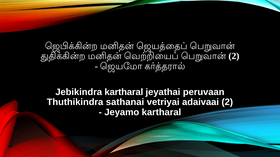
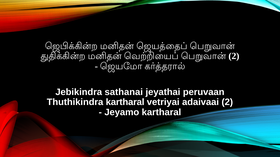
Jebikindra kartharal: kartharal -> sathanai
Thuthikindra sathanai: sathanai -> kartharal
